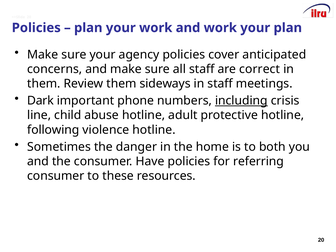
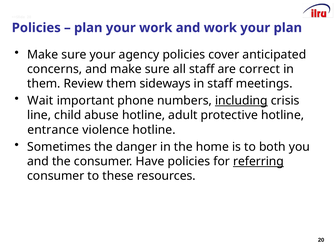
Dark: Dark -> Wait
following: following -> entrance
referring underline: none -> present
